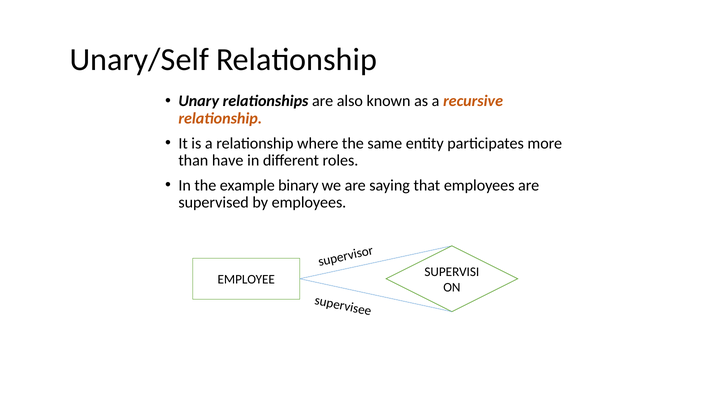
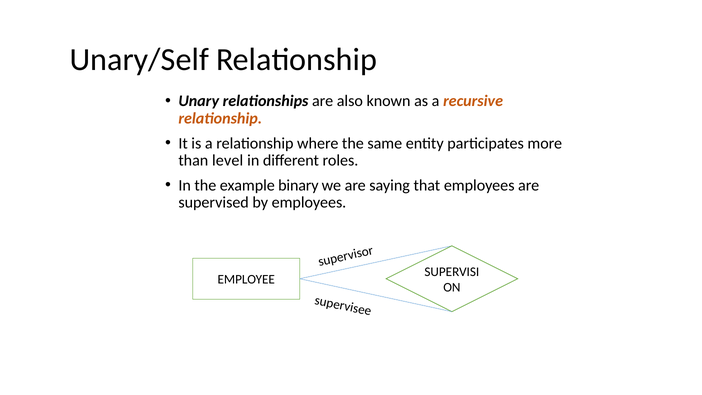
have: have -> level
